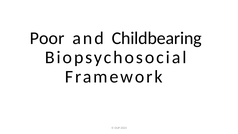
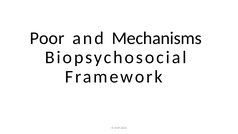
Childbearing: Childbearing -> Mechanisms
